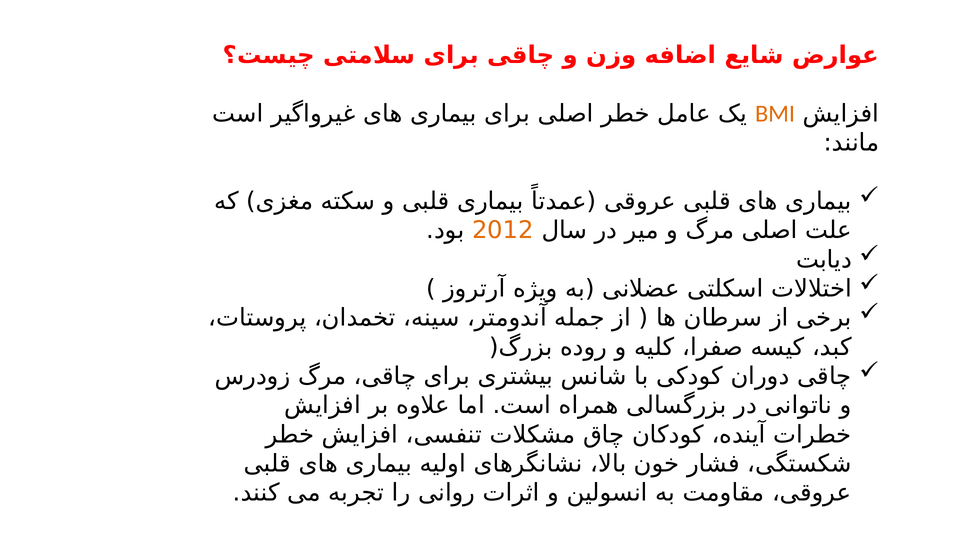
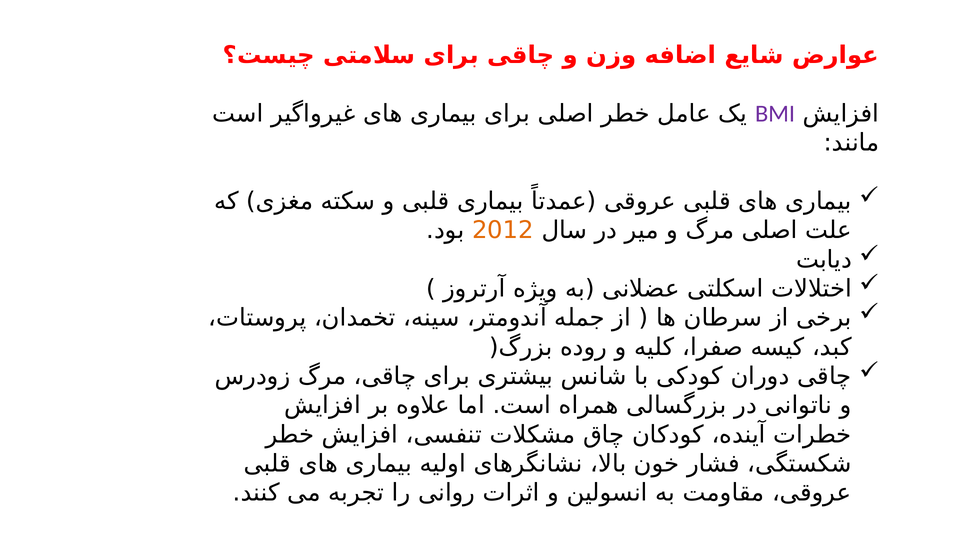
BMI colour: orange -> purple
